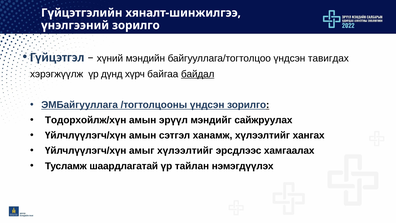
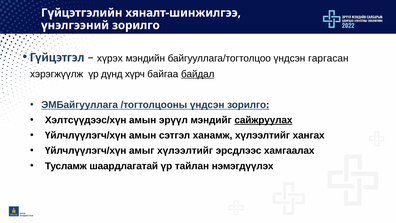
хүний: хүний -> хүрэх
тавигдах: тавигдах -> гаргасан
Тодорхойлж/хүн: Тодорхойлж/хүн -> Хэлтсүүдээс/хүн
сайжруулах underline: none -> present
